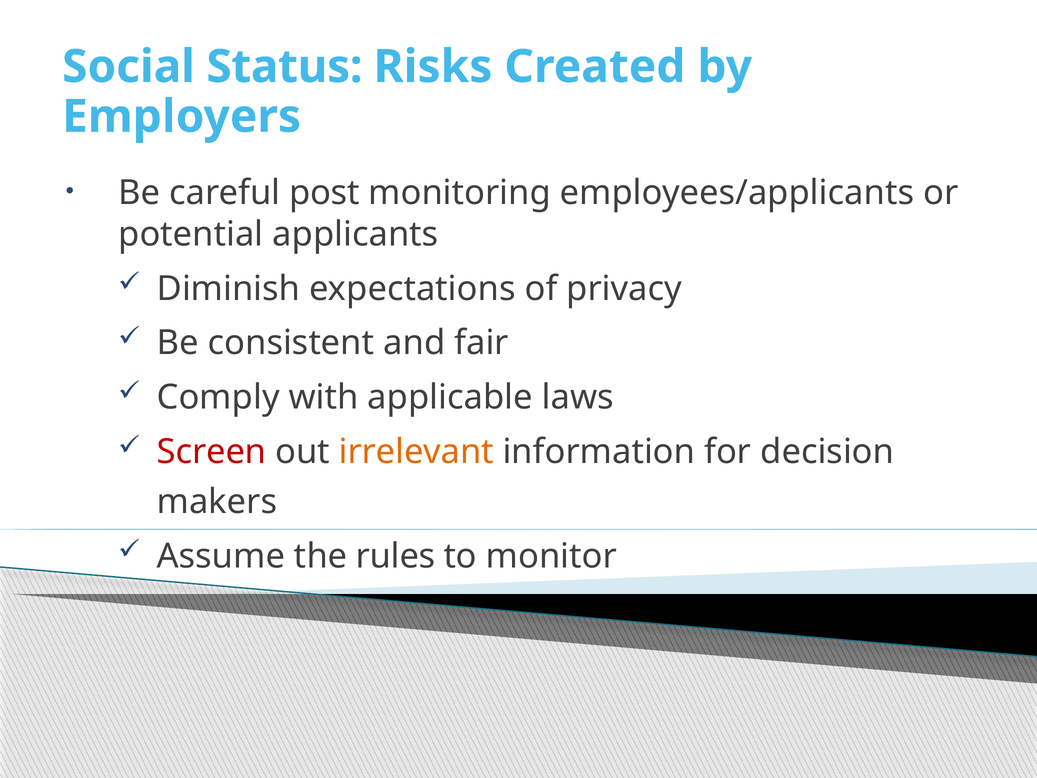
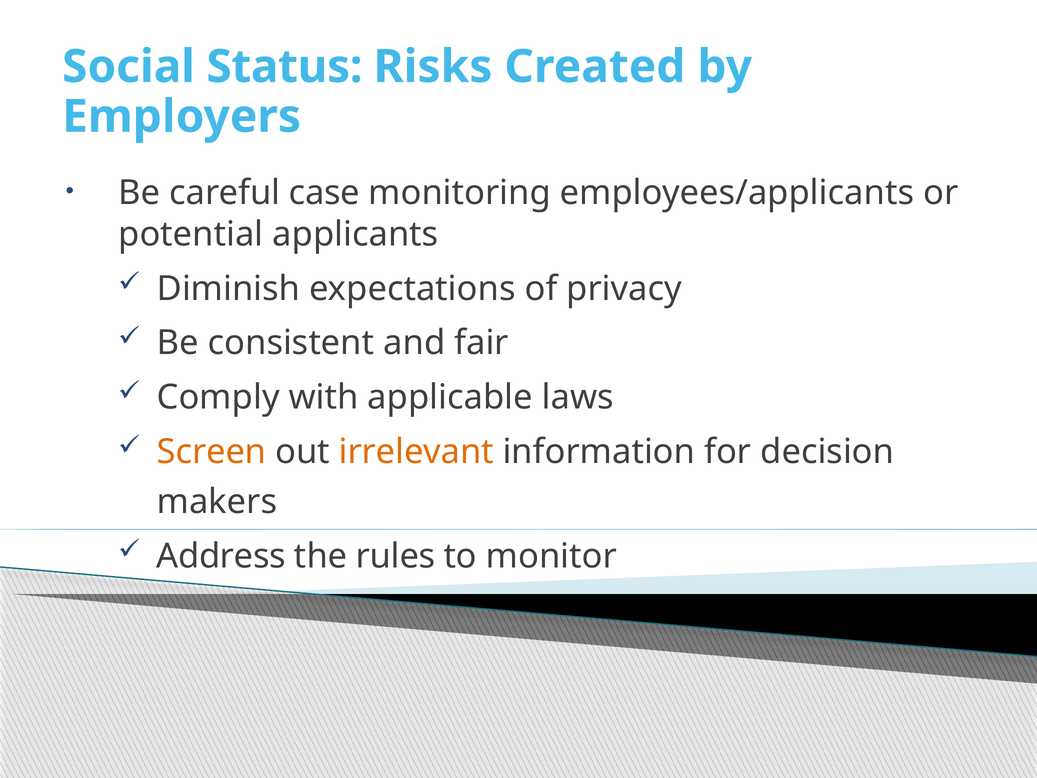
post: post -> case
Screen colour: red -> orange
Assume: Assume -> Address
